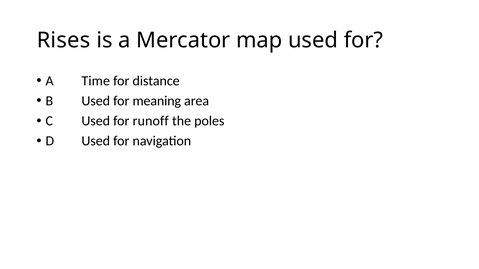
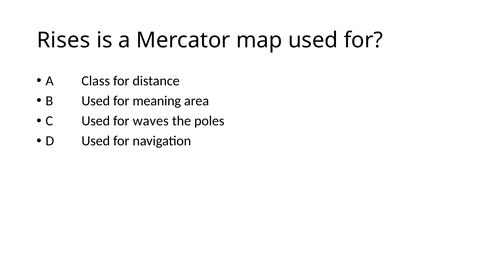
Time: Time -> Class
runoff: runoff -> waves
